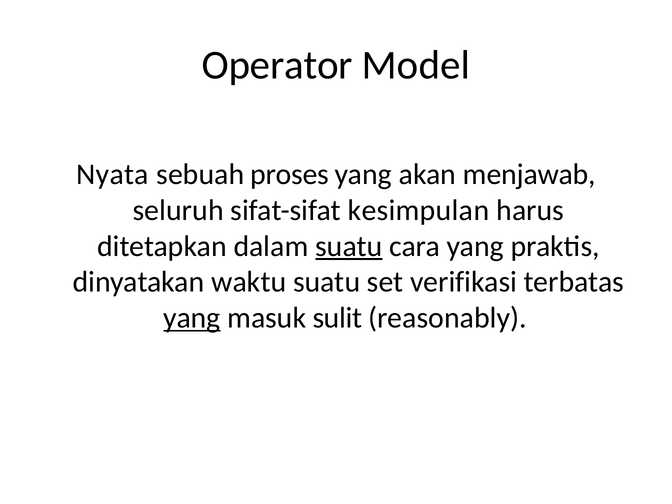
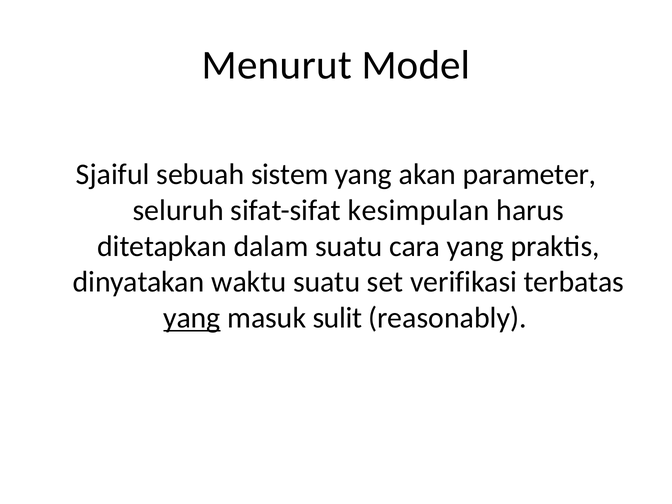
Operator: Operator -> Menurut
Nyata: Nyata -> Sjaiful
proses: proses -> sistem
menjawab: menjawab -> parameter
suatu at (349, 246) underline: present -> none
